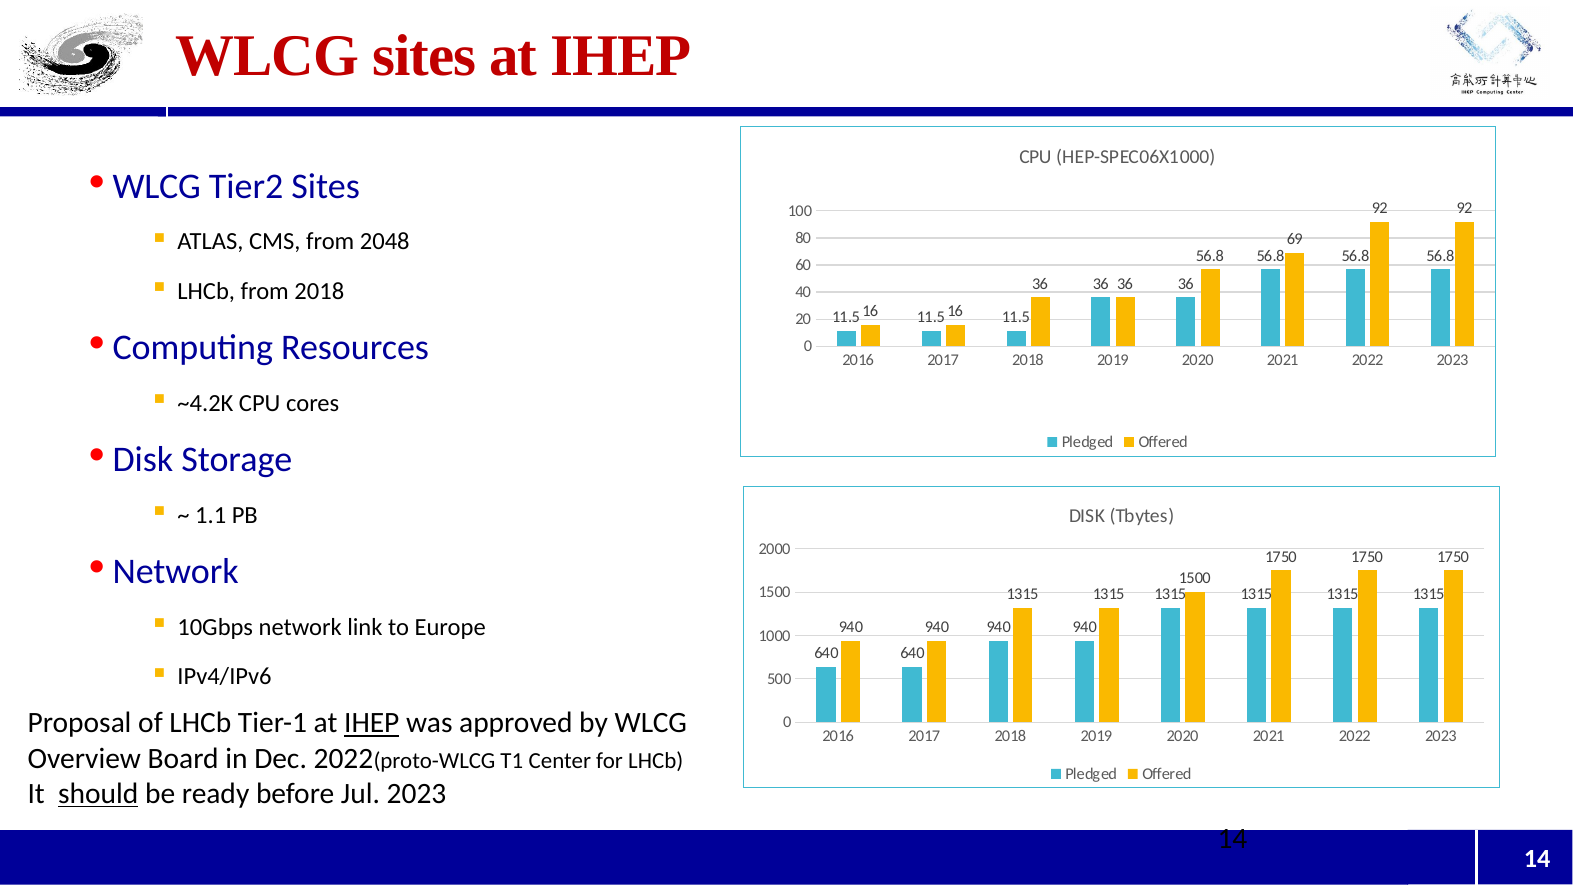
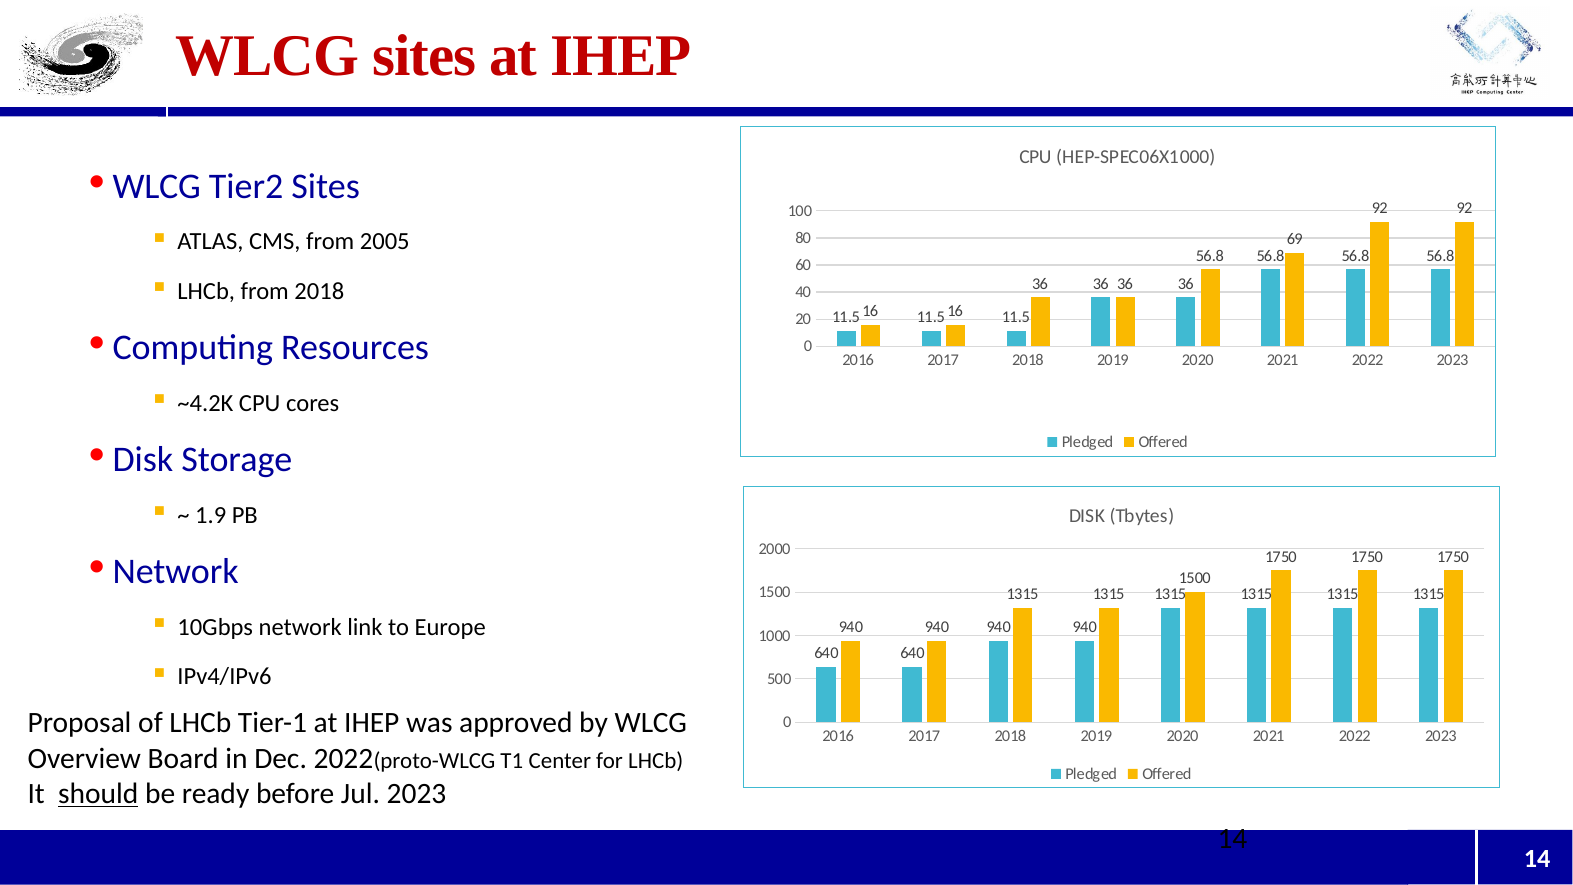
2048: 2048 -> 2005
1.1: 1.1 -> 1.9
IHEP at (372, 723) underline: present -> none
